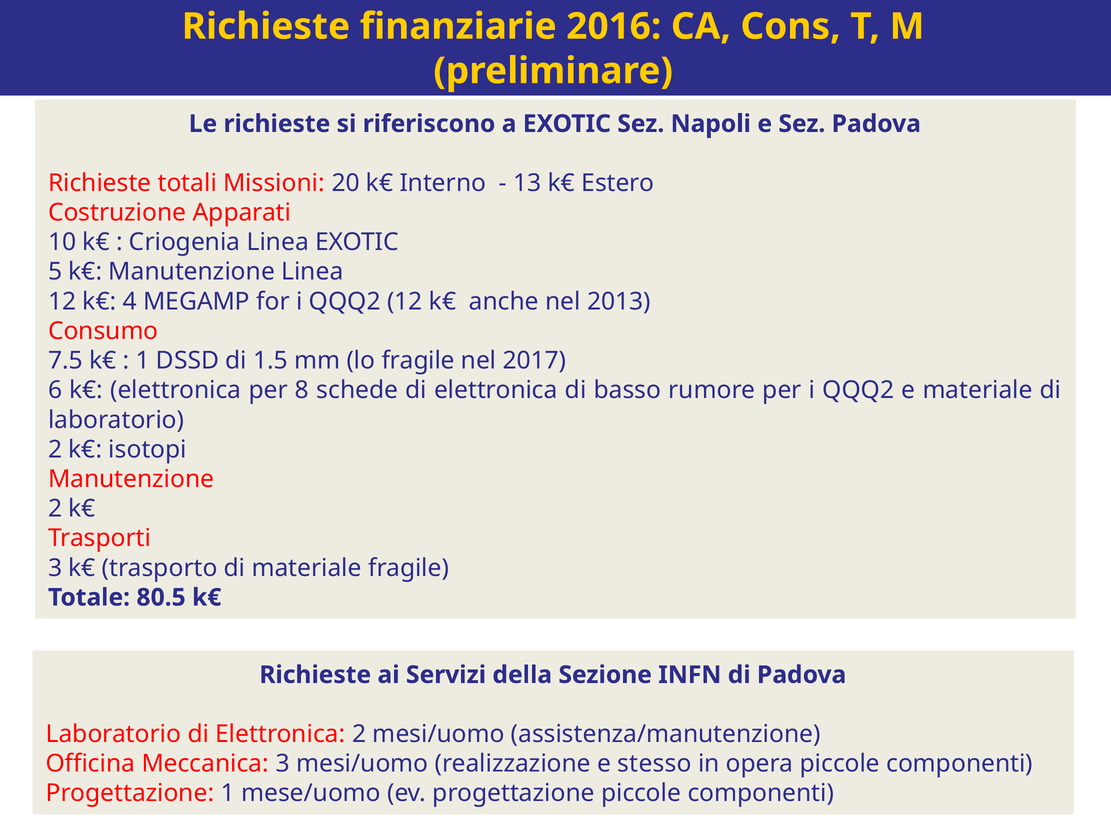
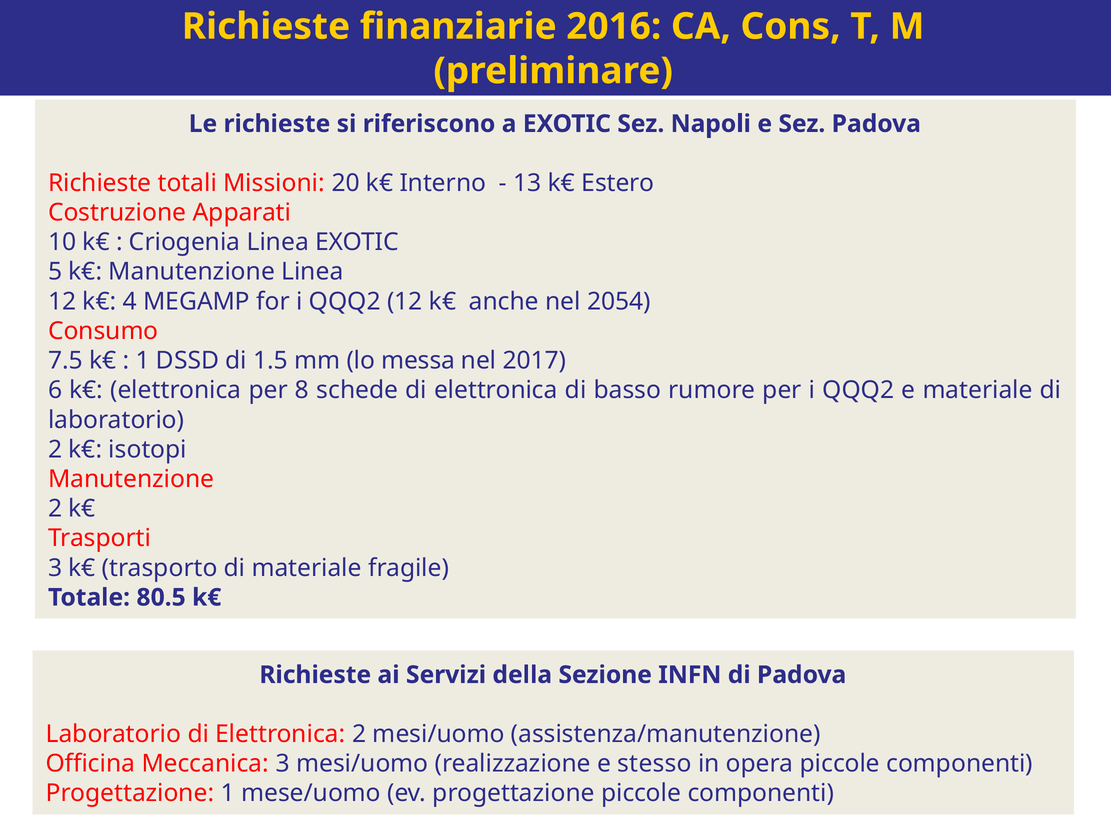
2013: 2013 -> 2054
lo fragile: fragile -> messa
